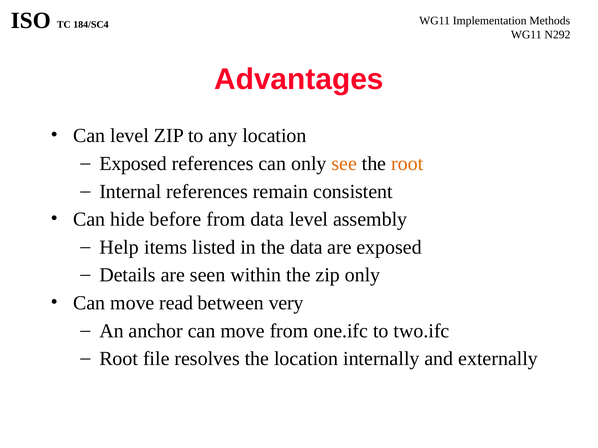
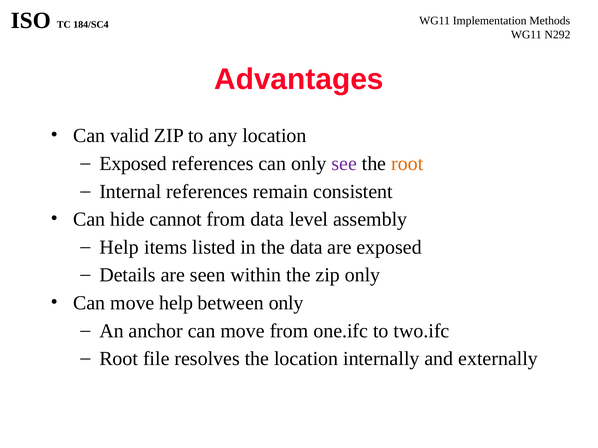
Can level: level -> valid
see colour: orange -> purple
before: before -> cannot
move read: read -> help
between very: very -> only
